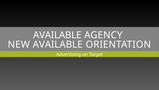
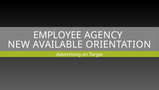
AVAILABLE at (57, 35): AVAILABLE -> EMPLOYEE
